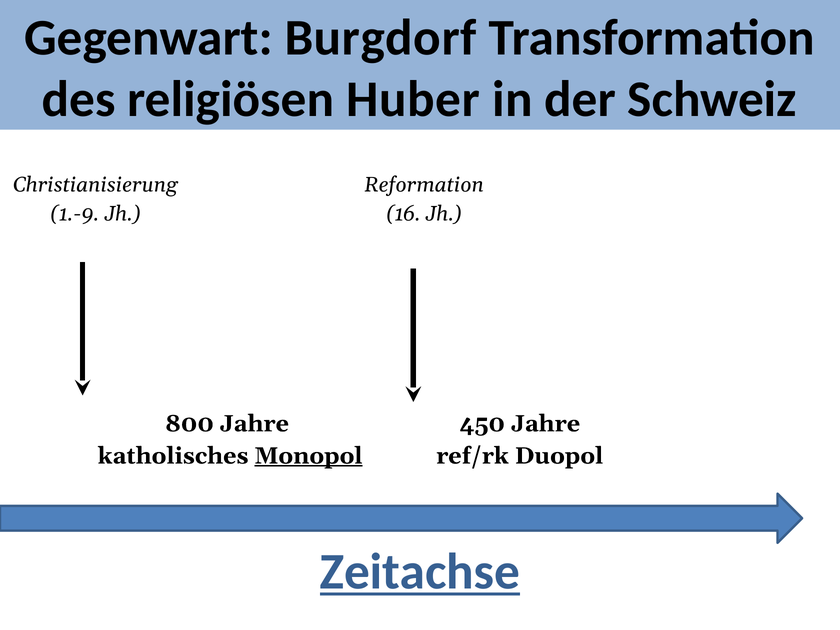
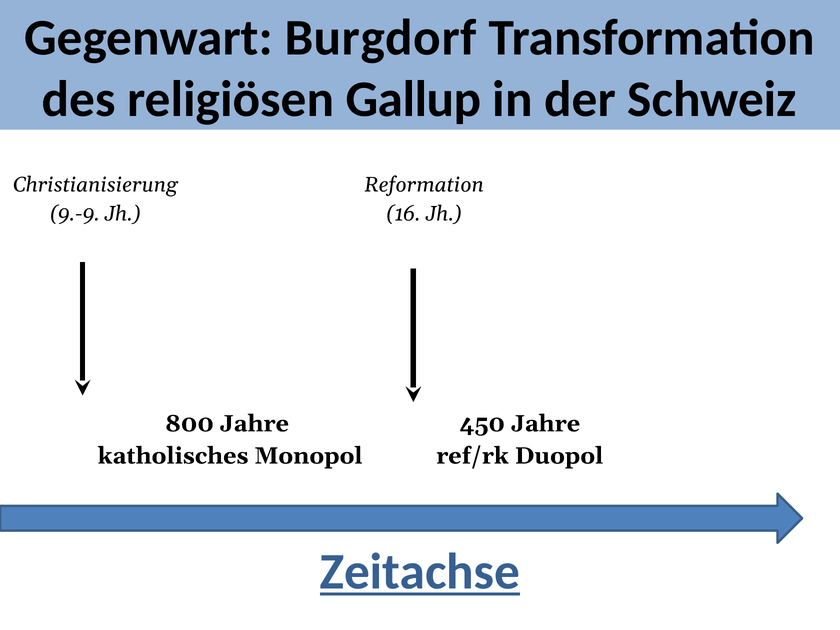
Huber: Huber -> Gallup
1.-9: 1.-9 -> 9.-9
Monopol underline: present -> none
